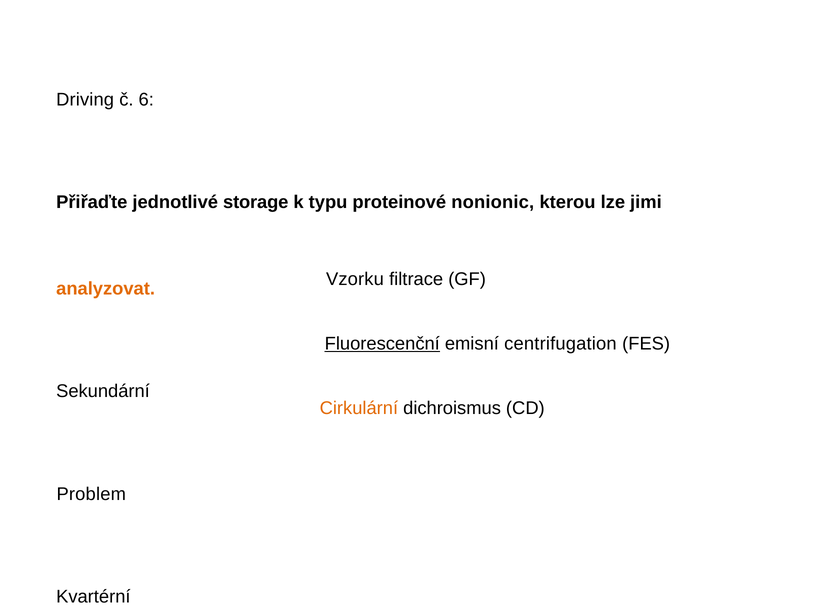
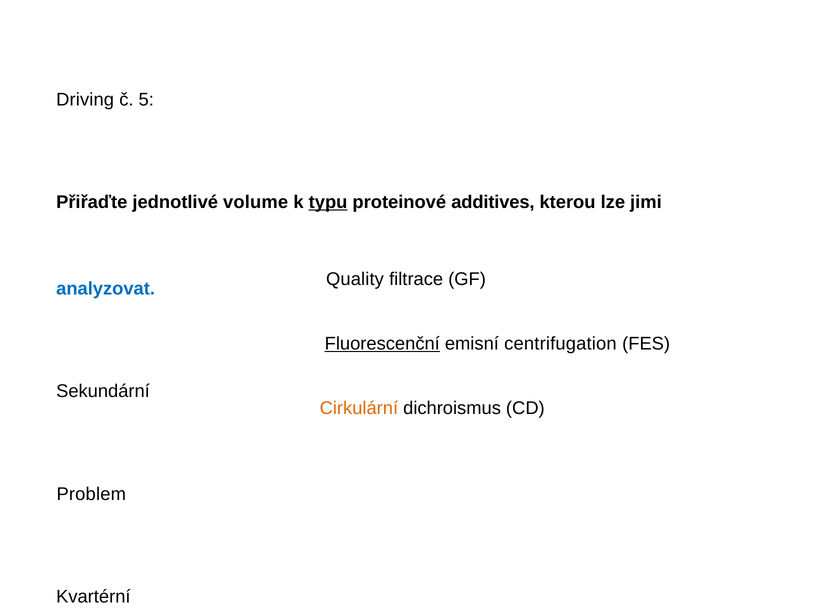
6: 6 -> 5
storage: storage -> volume
typu underline: none -> present
nonionic: nonionic -> additives
Vzorku: Vzorku -> Quality
analyzovat colour: orange -> blue
